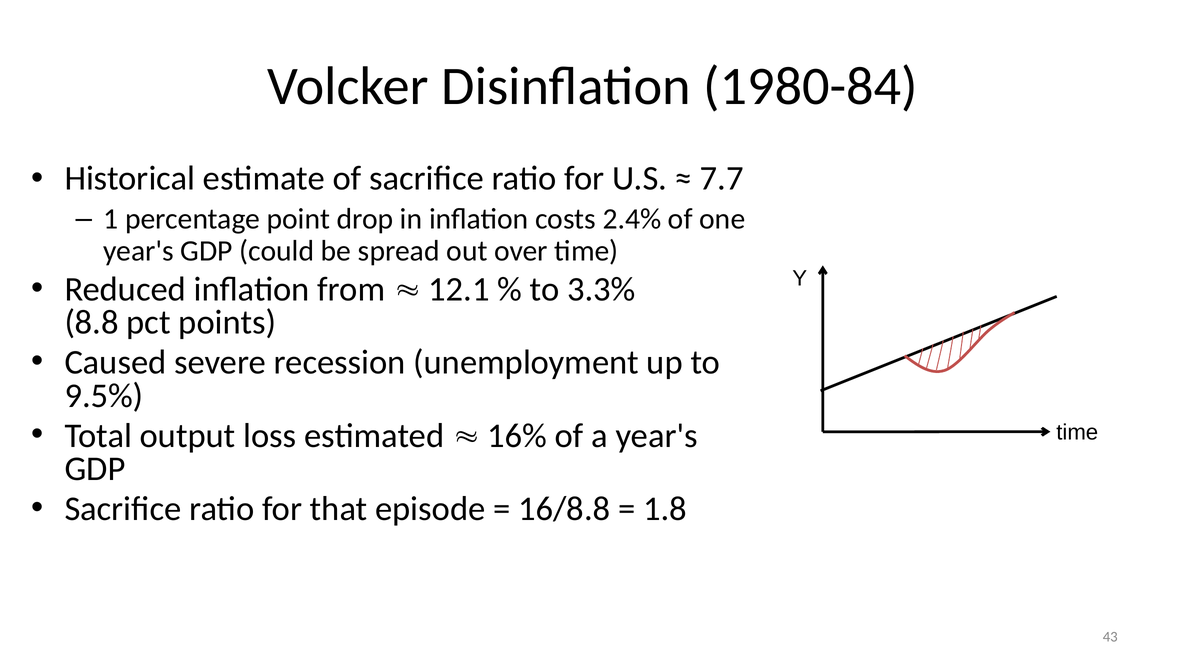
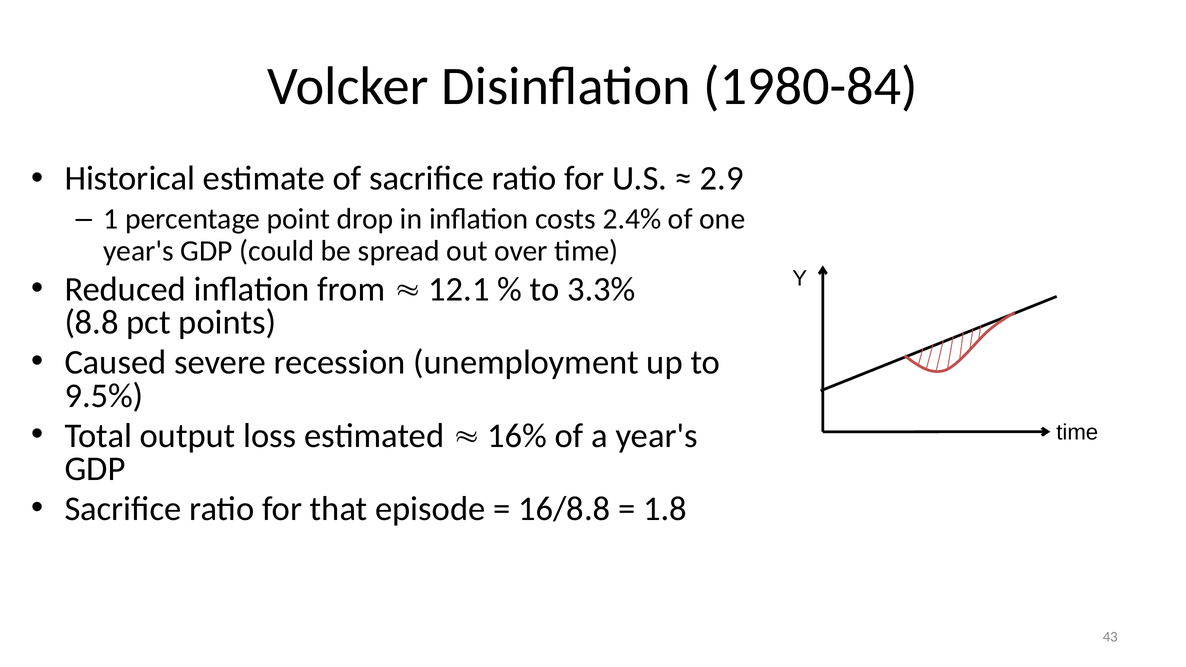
7.7: 7.7 -> 2.9
